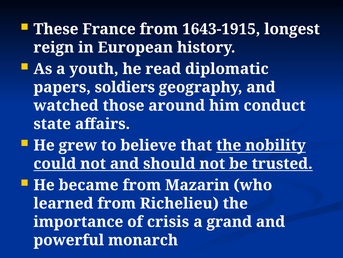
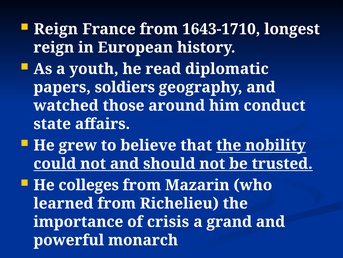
These at (56, 29): These -> Reign
1643-1915: 1643-1915 -> 1643-1710
became: became -> colleges
